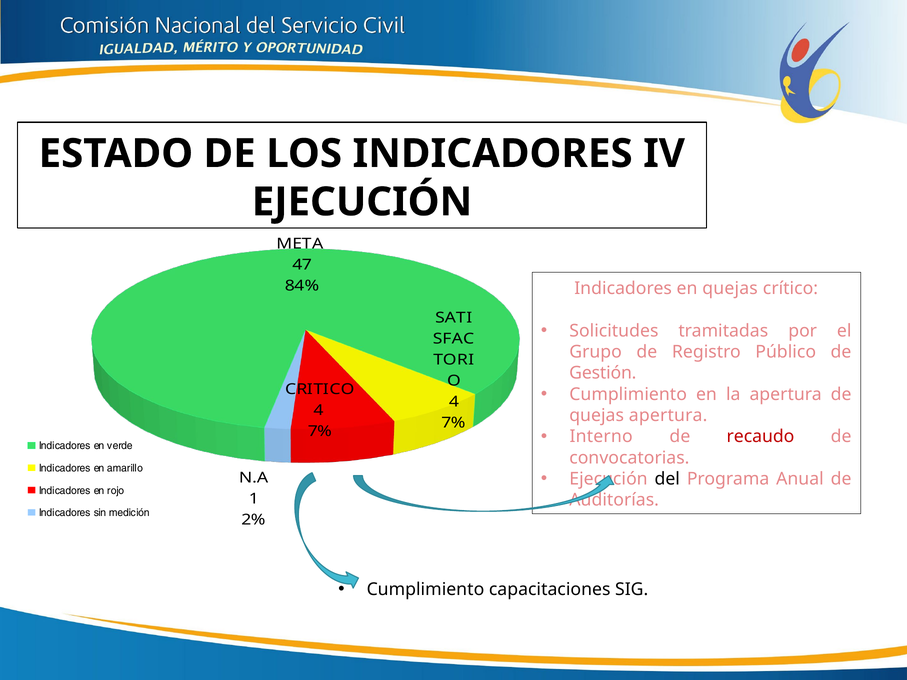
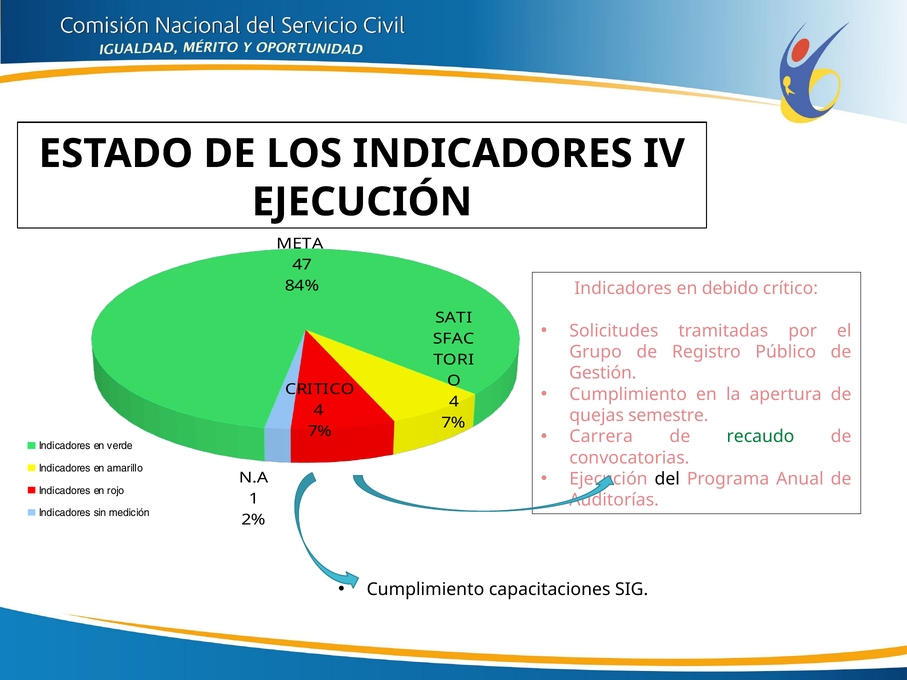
en quejas: quejas -> debido
quejas apertura: apertura -> semestre
Interno: Interno -> Carrera
recaudo colour: red -> green
